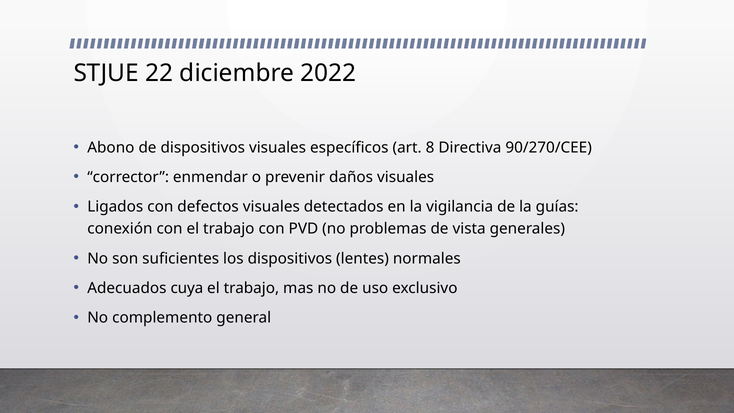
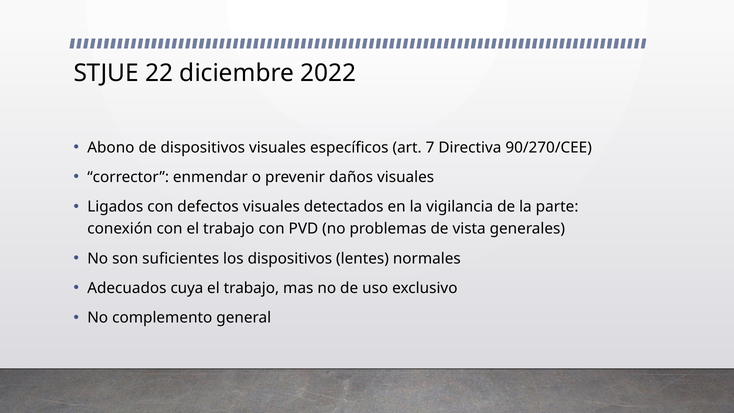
8: 8 -> 7
guías: guías -> parte
